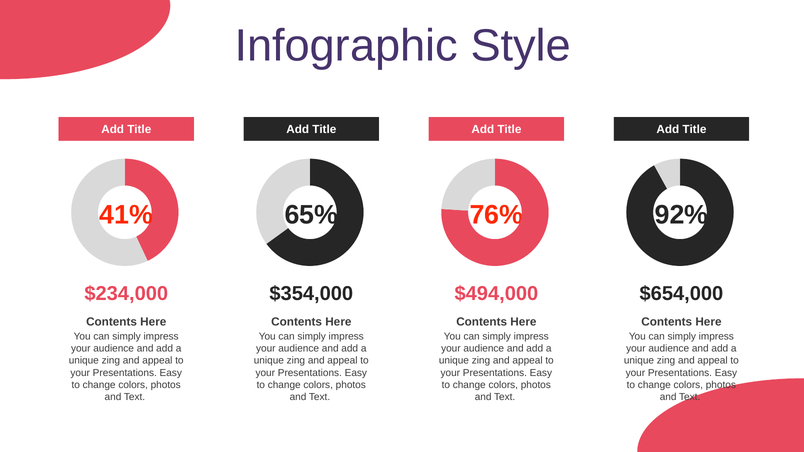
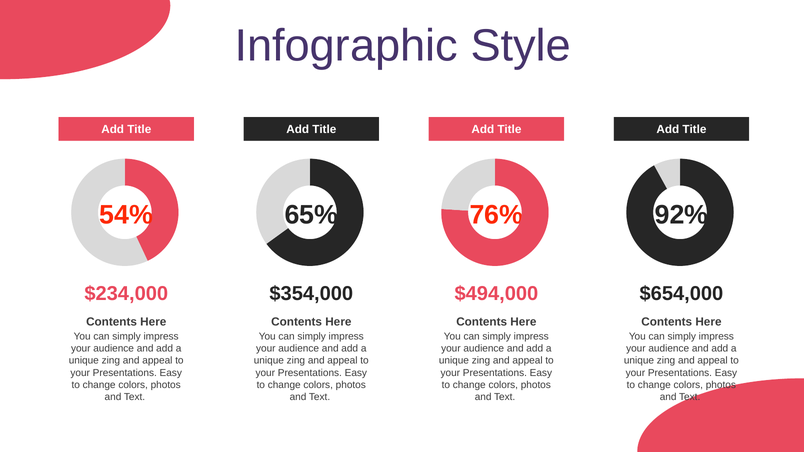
41%: 41% -> 54%
